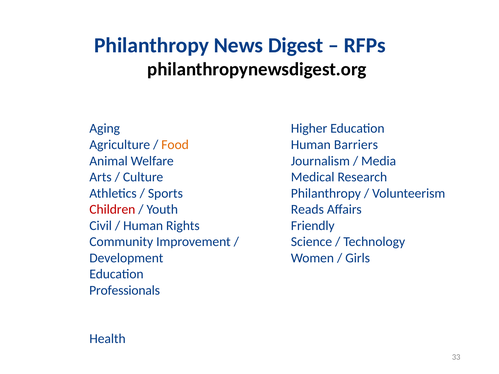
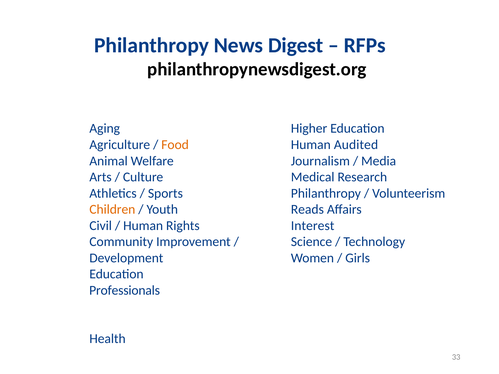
Barriers: Barriers -> Audited
Children colour: red -> orange
Friendly: Friendly -> Interest
